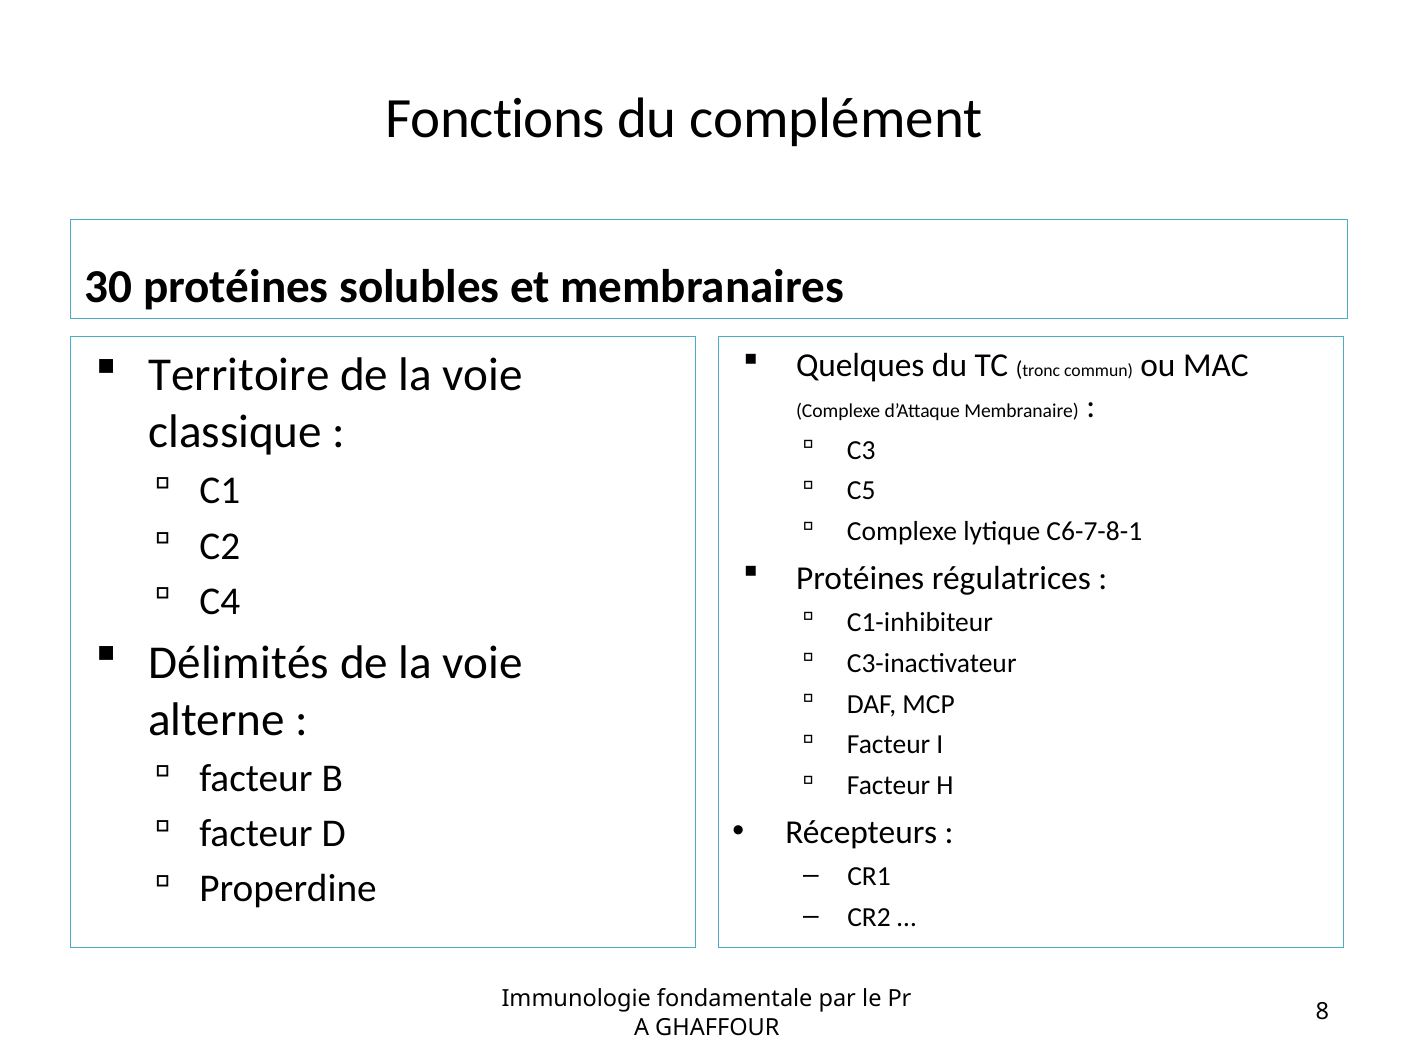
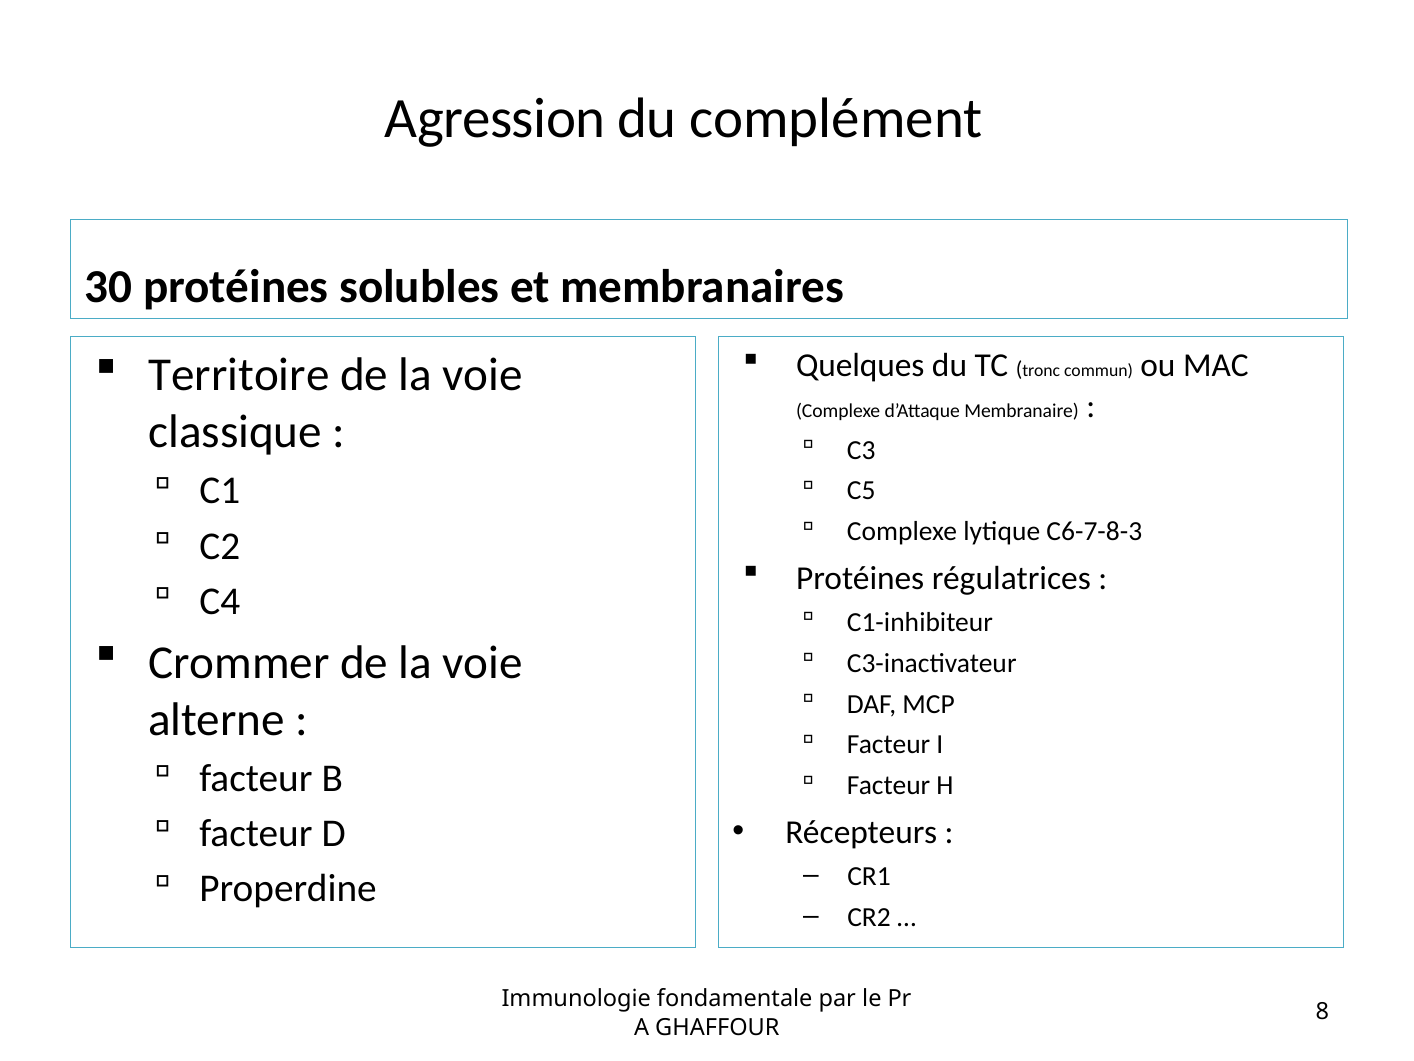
Fonctions: Fonctions -> Agression
C6-7-8-1: C6-7-8-1 -> C6-7-8-3
Délimités: Délimités -> Crommer
